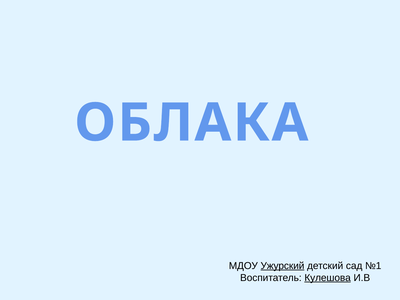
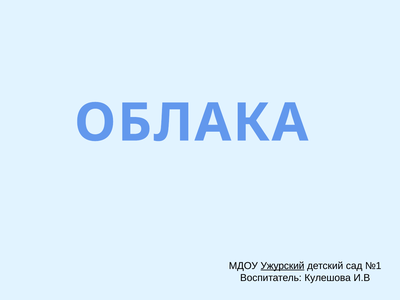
Кулешова underline: present -> none
